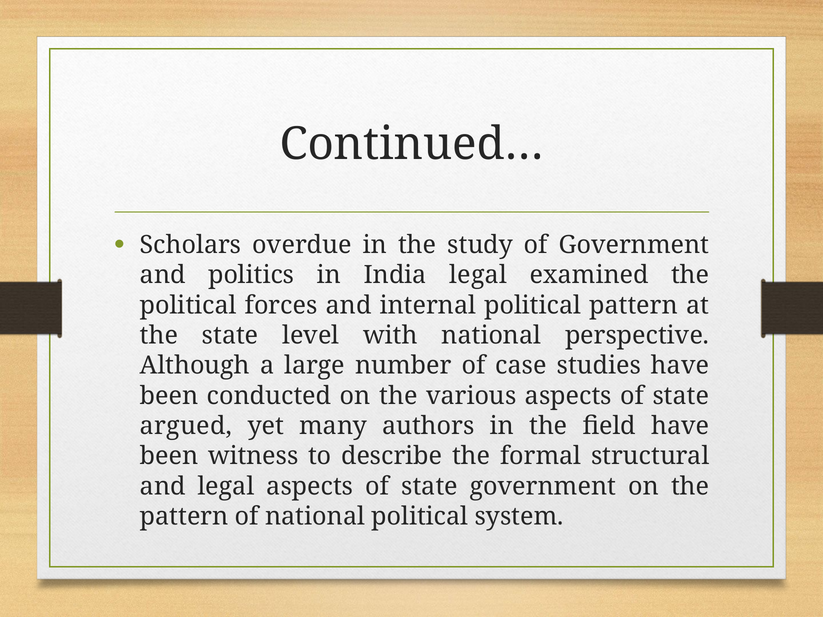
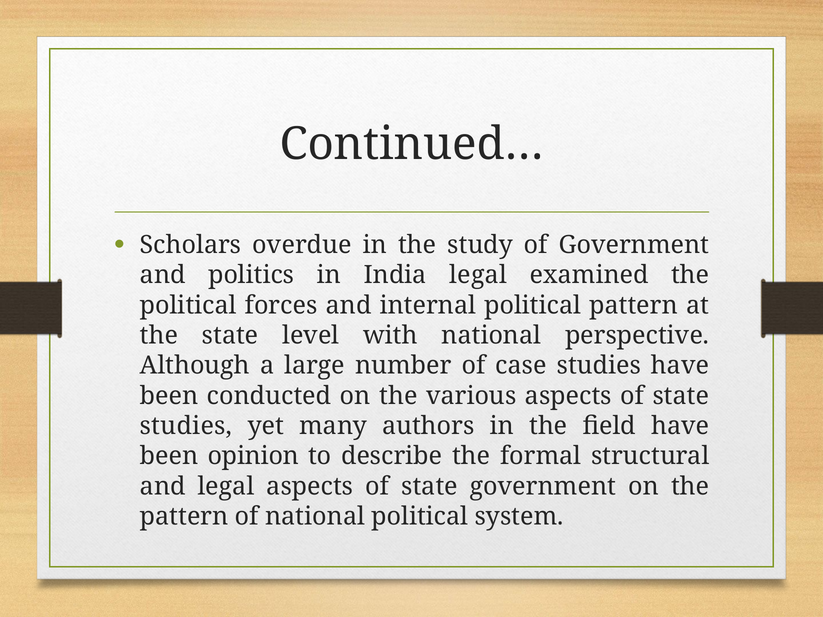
argued at (186, 426): argued -> studies
witness: witness -> opinion
